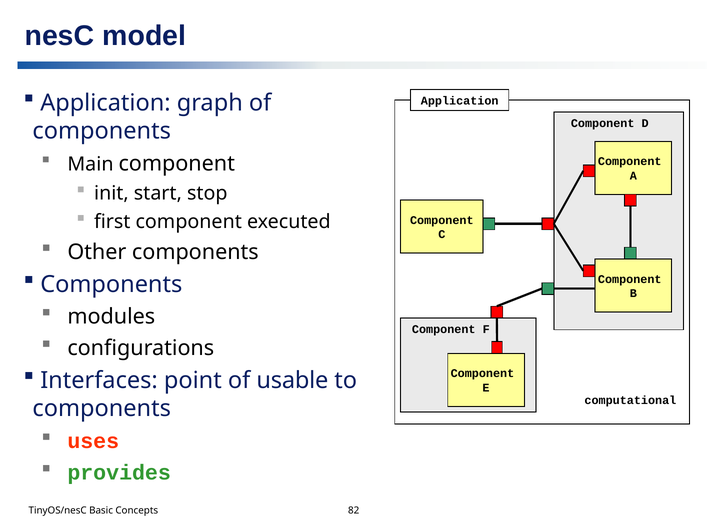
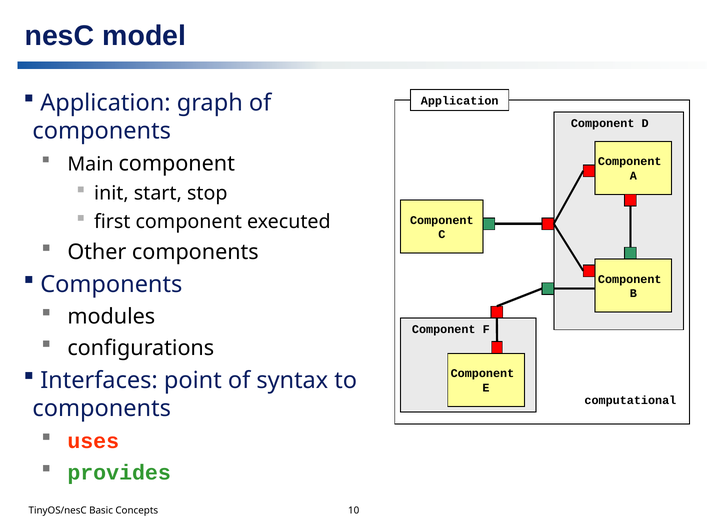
usable: usable -> syntax
82: 82 -> 10
